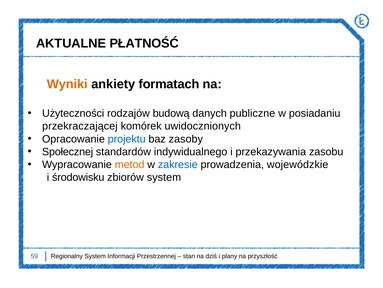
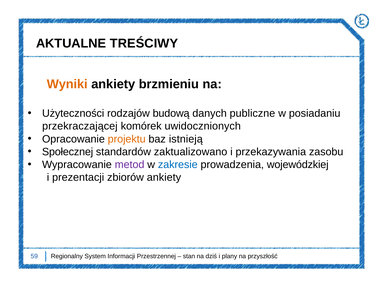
PŁATNOŚĆ: PŁATNOŚĆ -> TREŚCIWY
formatach: formatach -> brzmieniu
projektu colour: blue -> orange
zasoby: zasoby -> istnieją
indywidualnego: indywidualnego -> zaktualizowano
metod colour: orange -> purple
wojewódzkie: wojewódzkie -> wojewódzkiej
środowisku: środowisku -> prezentacji
zbiorów system: system -> ankiety
